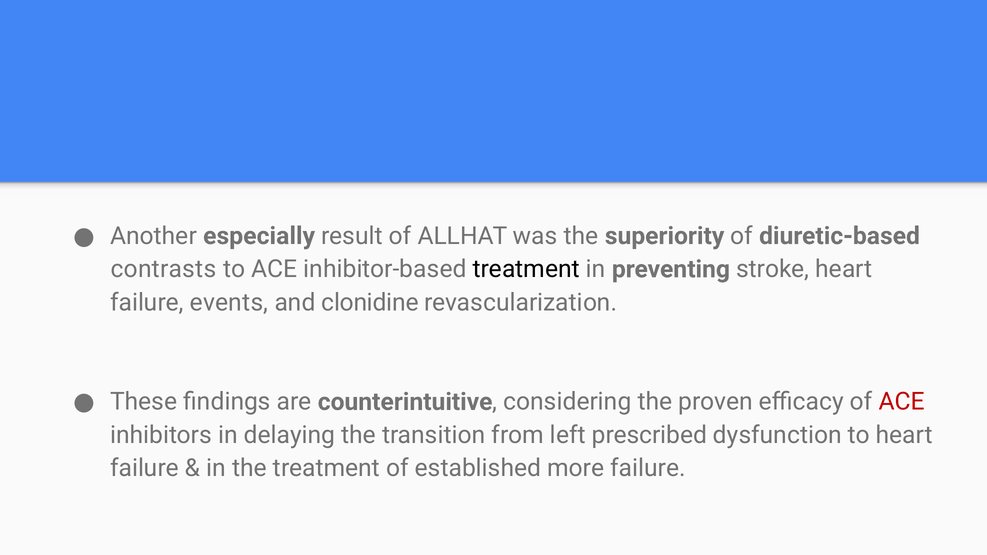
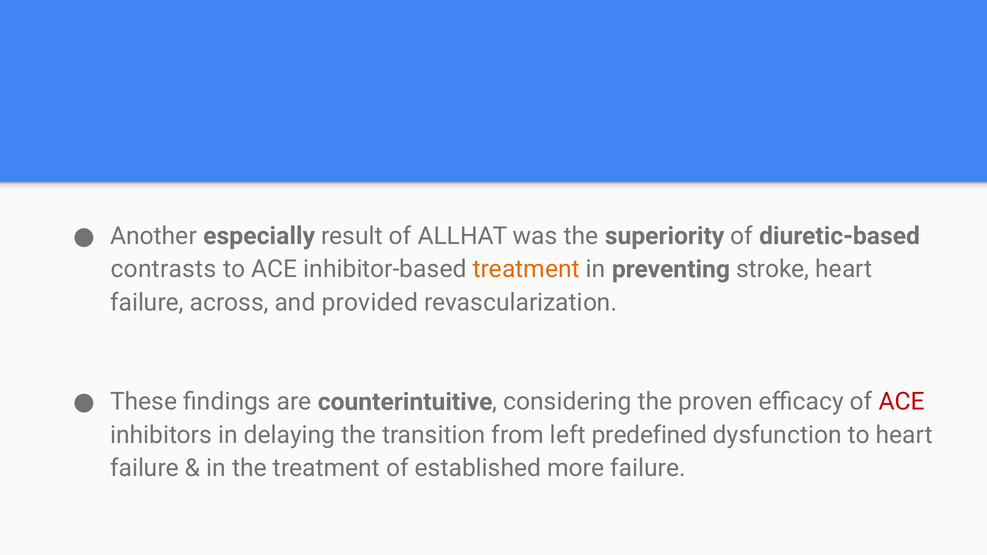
treatment at (526, 269) colour: black -> orange
events: events -> across
clonidine: clonidine -> provided
prescribed: prescribed -> predefined
